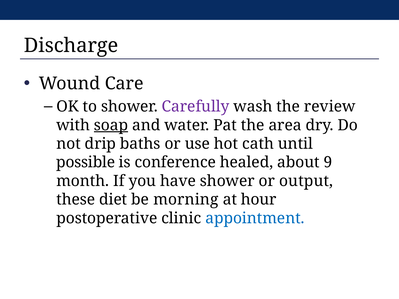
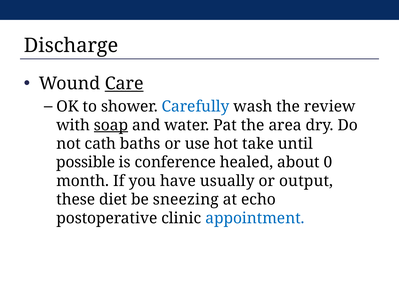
Care underline: none -> present
Carefully colour: purple -> blue
drip: drip -> cath
cath: cath -> take
9: 9 -> 0
have shower: shower -> usually
morning: morning -> sneezing
hour: hour -> echo
